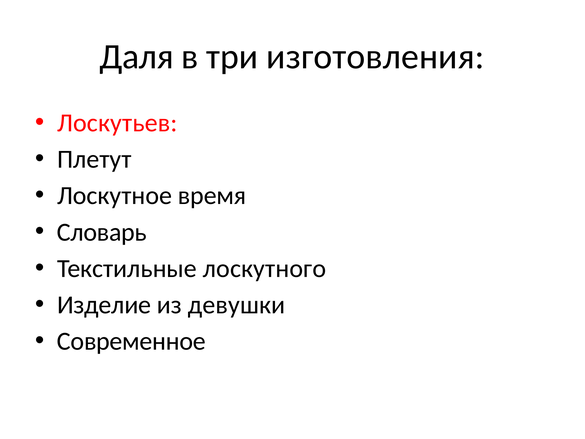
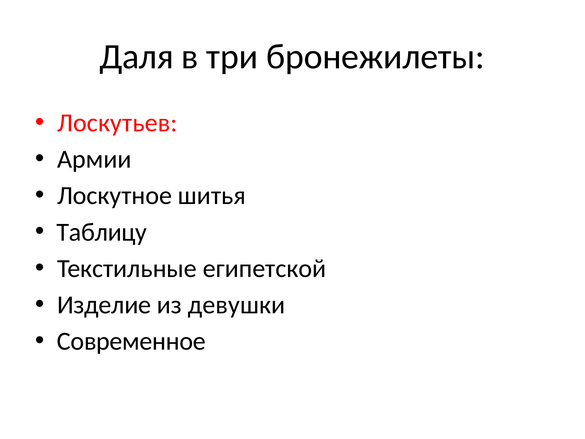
изготовления: изготовления -> бронежилеты
Плетут: Плетут -> Армии
время: время -> шитья
Словарь: Словарь -> Таблицу
лоскутного: лоскутного -> египетской
